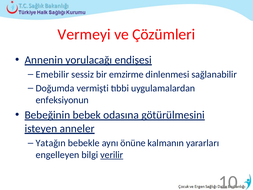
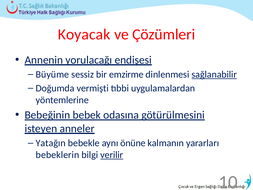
Vermeyi: Vermeyi -> Koyacak
Emebilir: Emebilir -> Büyüme
sağlanabilir underline: none -> present
enfeksiyonun: enfeksiyonun -> yöntemlerine
engelleyen: engelleyen -> bebeklerin
